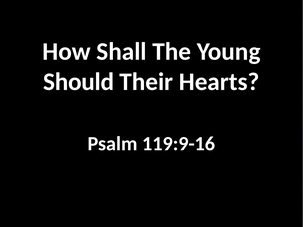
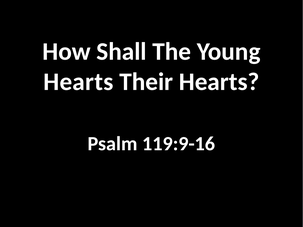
Should at (79, 82): Should -> Hearts
